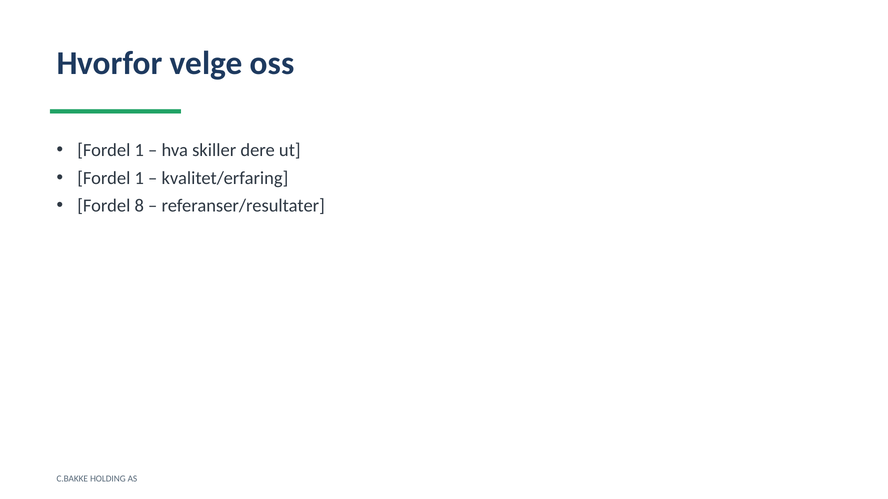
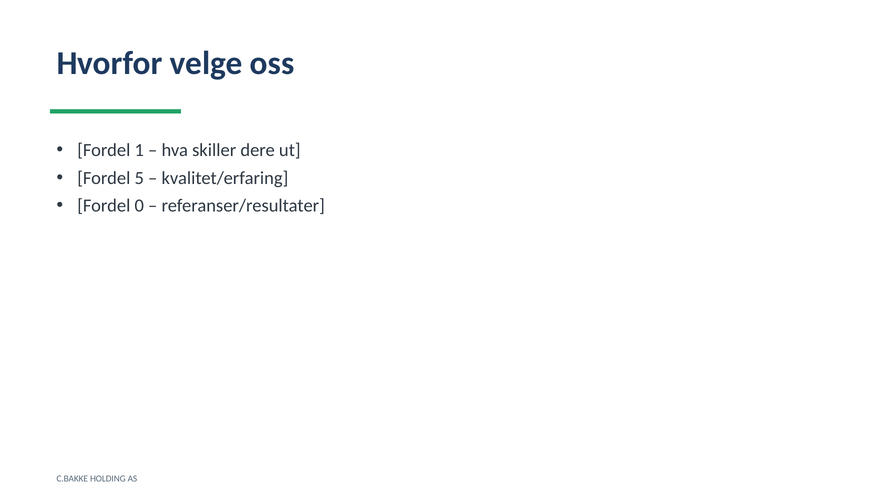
1 at (139, 178): 1 -> 5
8: 8 -> 0
